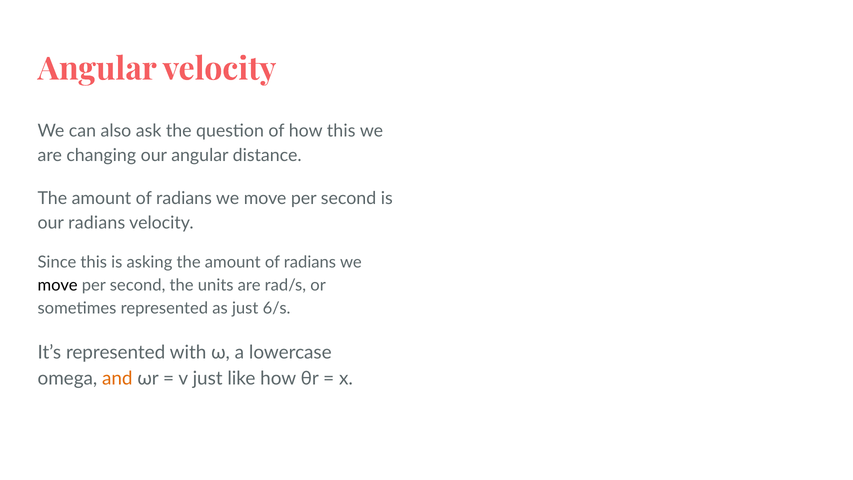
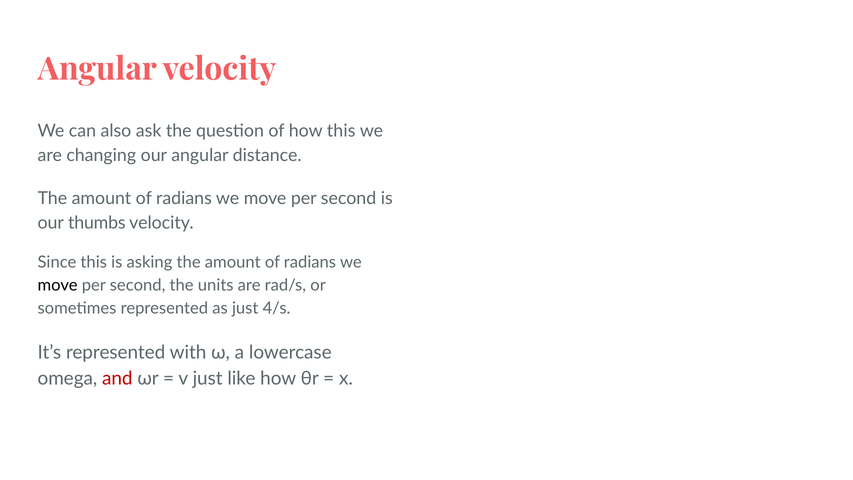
our radians: radians -> thumbs
6/s: 6/s -> 4/s
and colour: orange -> red
